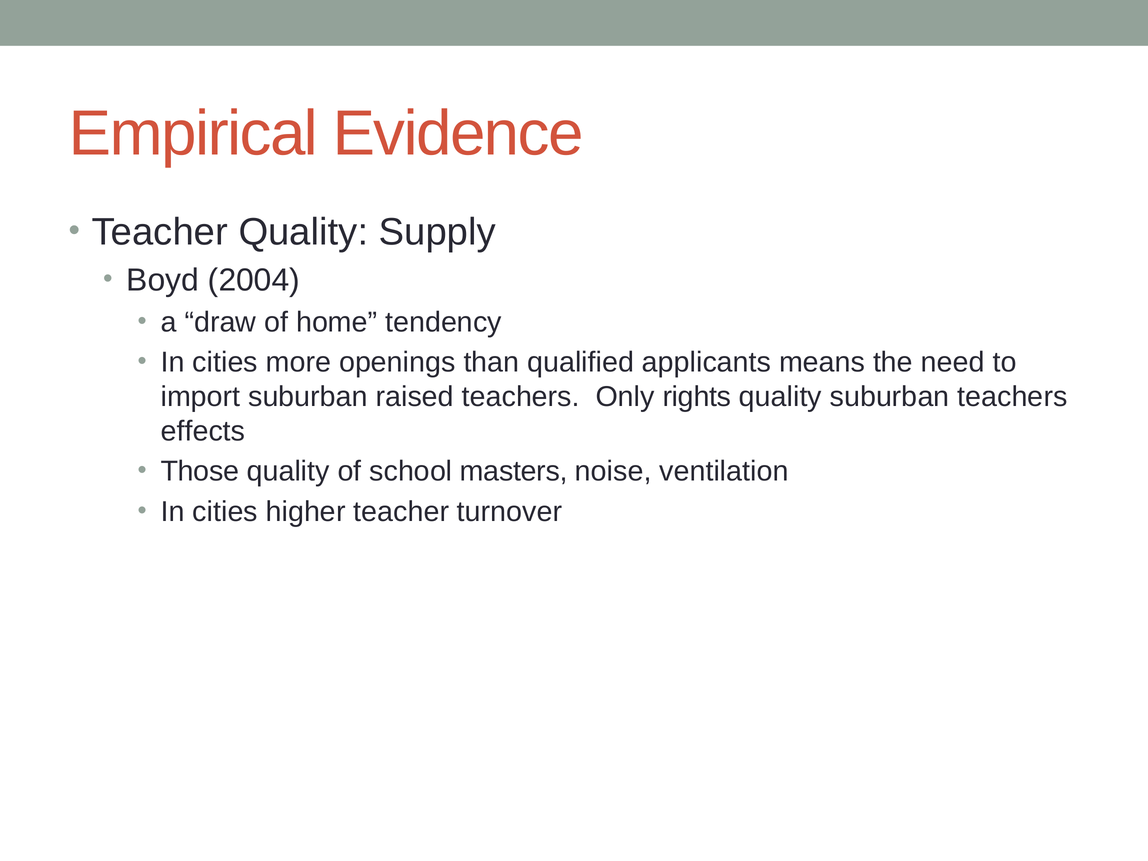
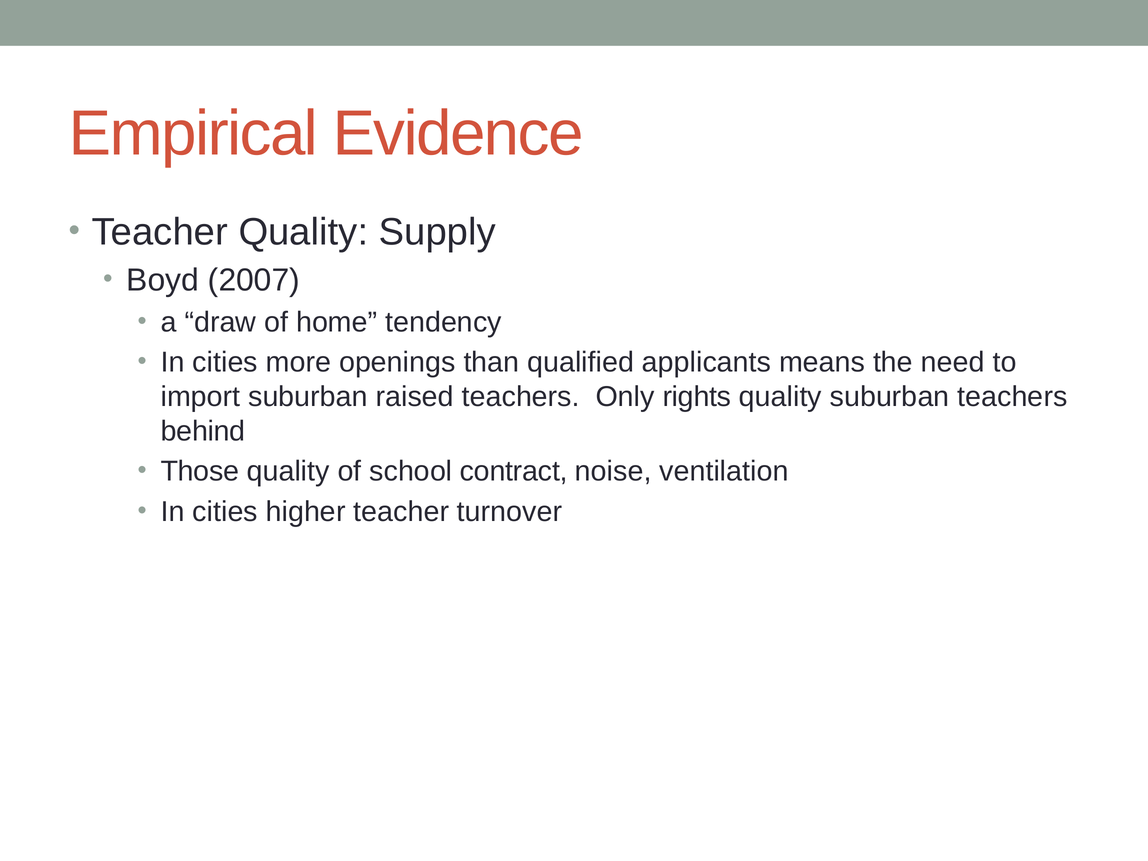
2004: 2004 -> 2007
effects: effects -> behind
masters: masters -> contract
